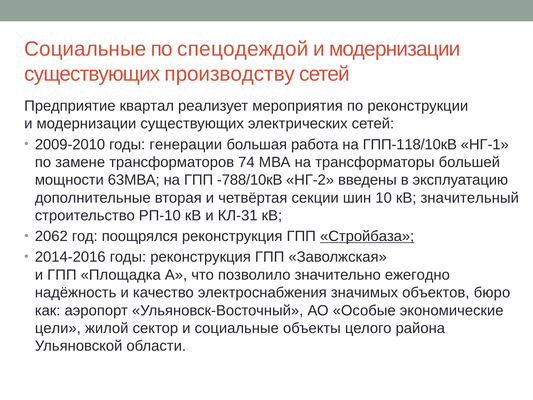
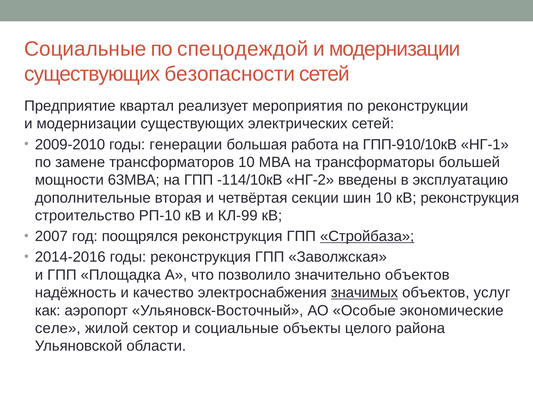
производству: производству -> безопасности
ГПП-118/10кВ: ГПП-118/10кВ -> ГПП-910/10кВ
трансформаторов 74: 74 -> 10
-788/10кВ: -788/10кВ -> -114/10кВ
кВ значительный: значительный -> реконструкция
КЛ-31: КЛ-31 -> КЛ-99
2062: 2062 -> 2007
значительно ежегодно: ежегодно -> объектов
значимых underline: none -> present
бюро: бюро -> услуг
цели: цели -> селе
